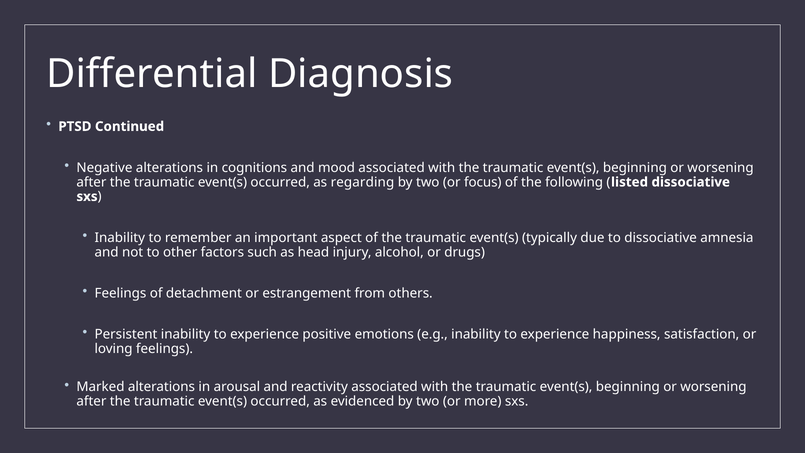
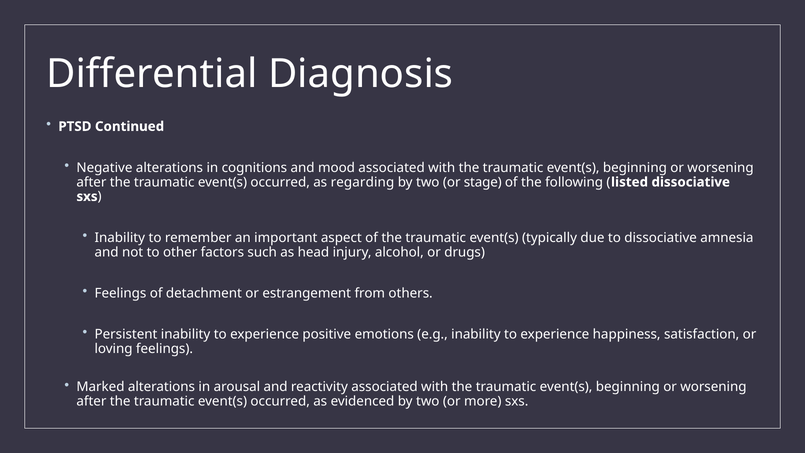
focus: focus -> stage
